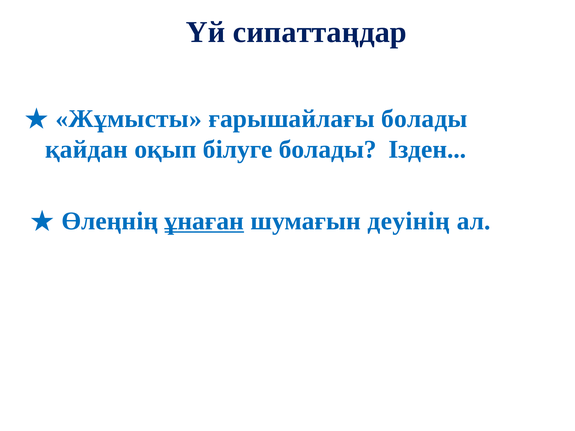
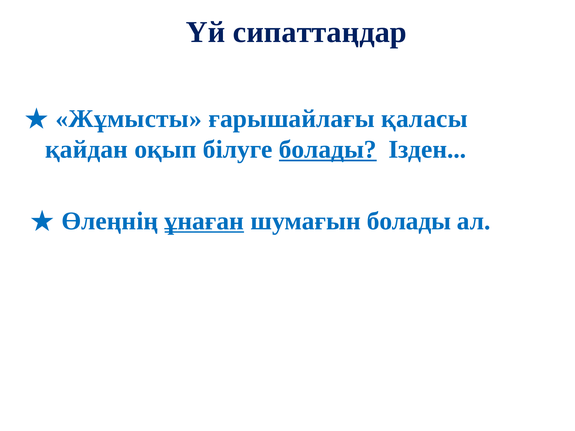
ғарышайлағы болады: болады -> қаласы
болады at (328, 150) underline: none -> present
шумағын деуінің: деуінің -> болады
